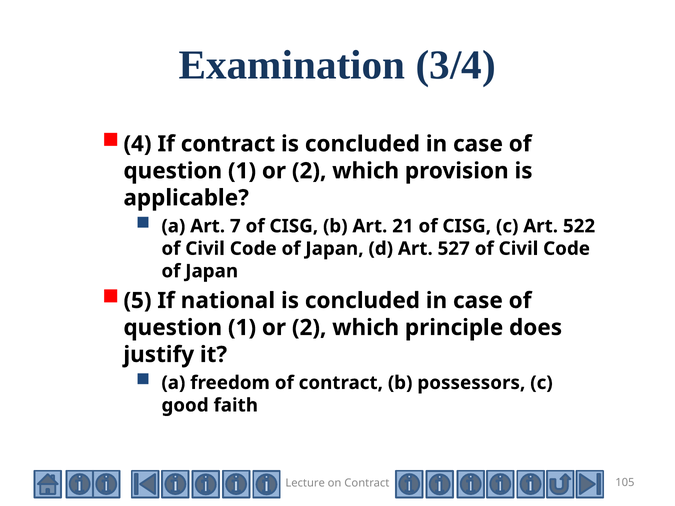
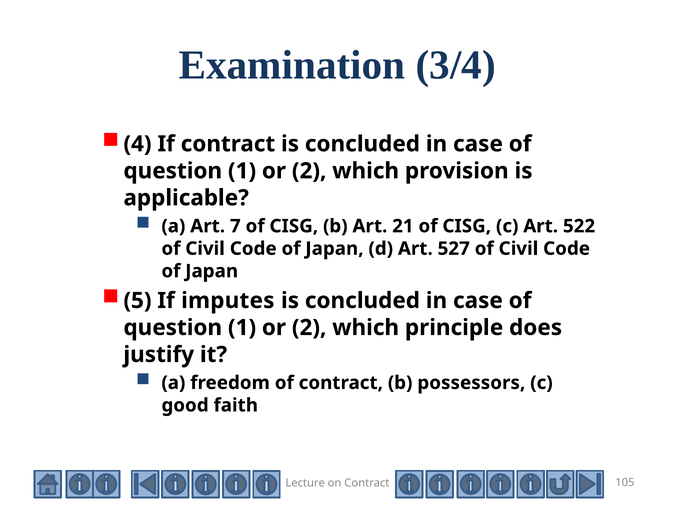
national: national -> imputes
